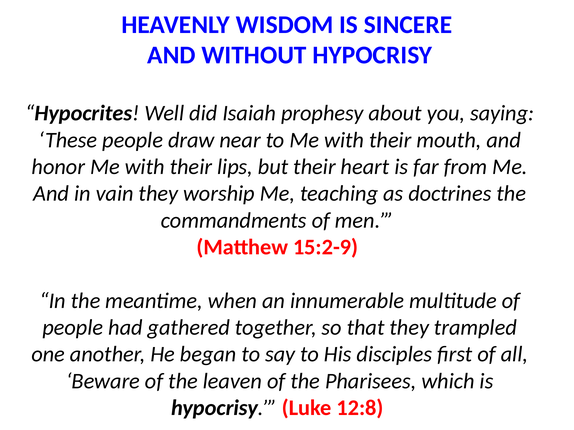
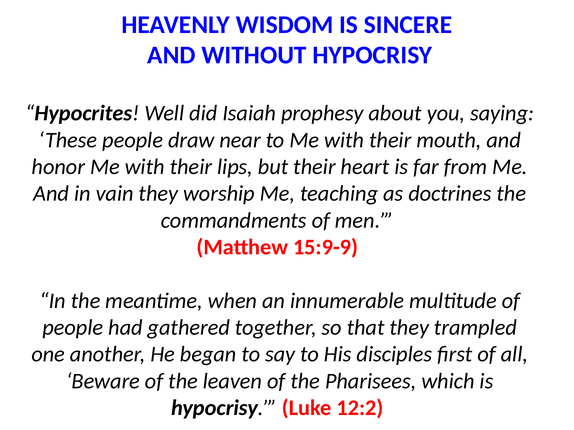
15:2-9: 15:2-9 -> 15:9-9
12:8: 12:8 -> 12:2
